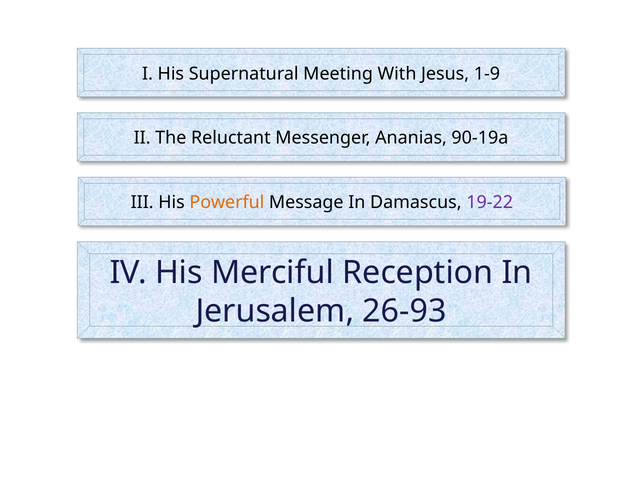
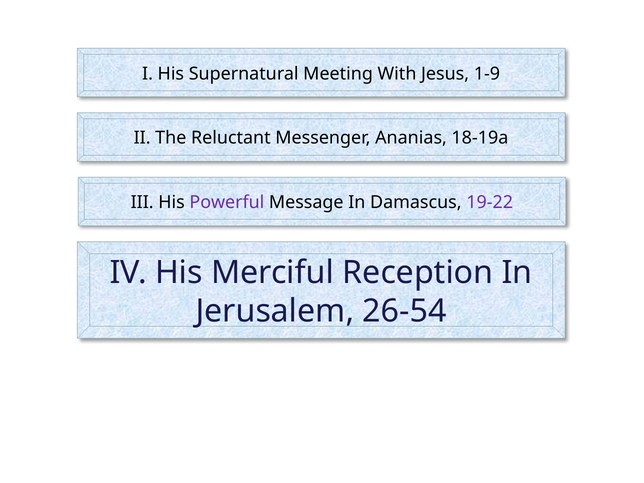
90-19a: 90-19a -> 18-19a
Powerful colour: orange -> purple
26-93: 26-93 -> 26-54
